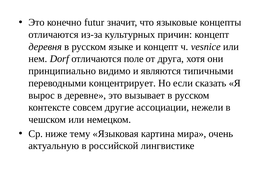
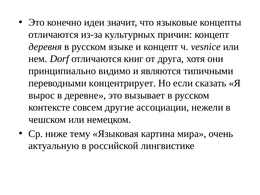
futur: futur -> идеи
поле: поле -> книг
